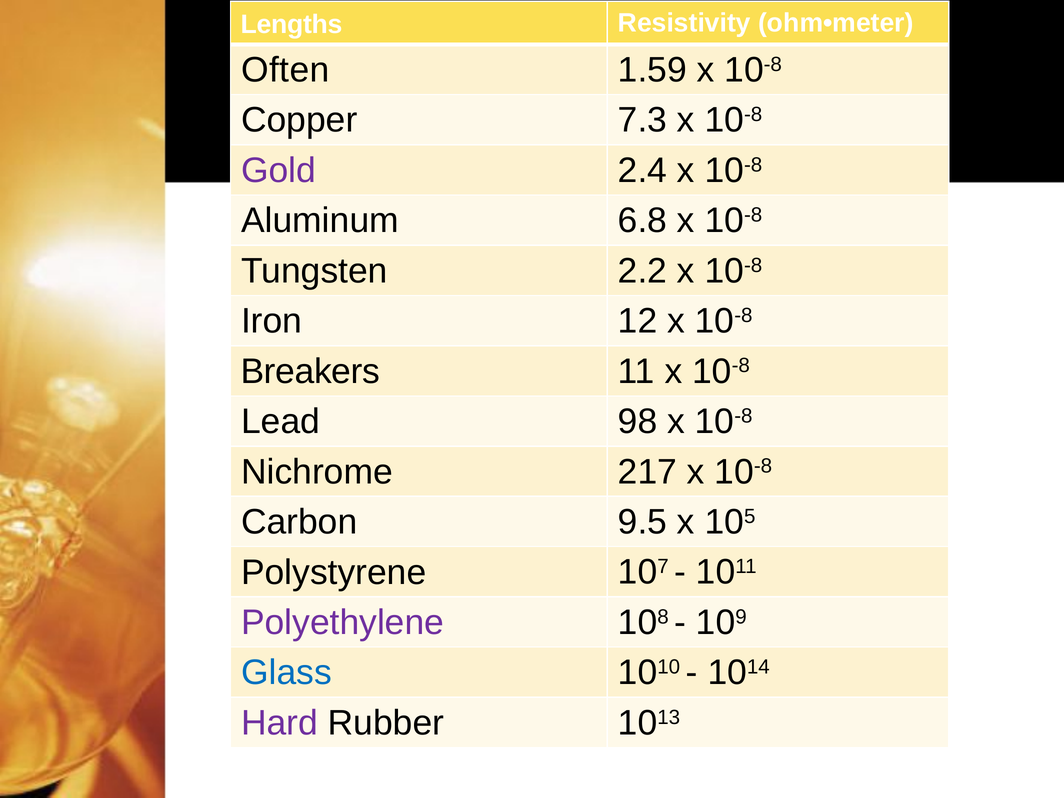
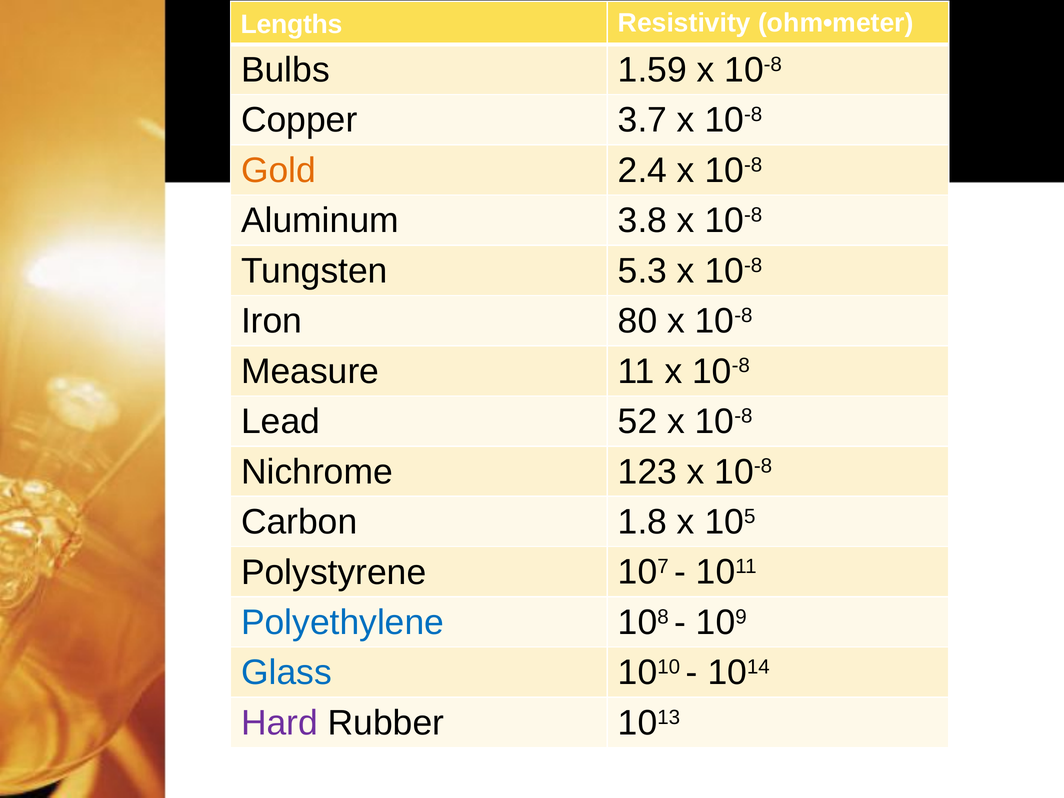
Often: Often -> Bulbs
7.3: 7.3 -> 3.7
Gold colour: purple -> orange
6.8: 6.8 -> 3.8
2.2: 2.2 -> 5.3
12: 12 -> 80
Breakers: Breakers -> Measure
98: 98 -> 52
217: 217 -> 123
9.5: 9.5 -> 1.8
Polyethylene colour: purple -> blue
